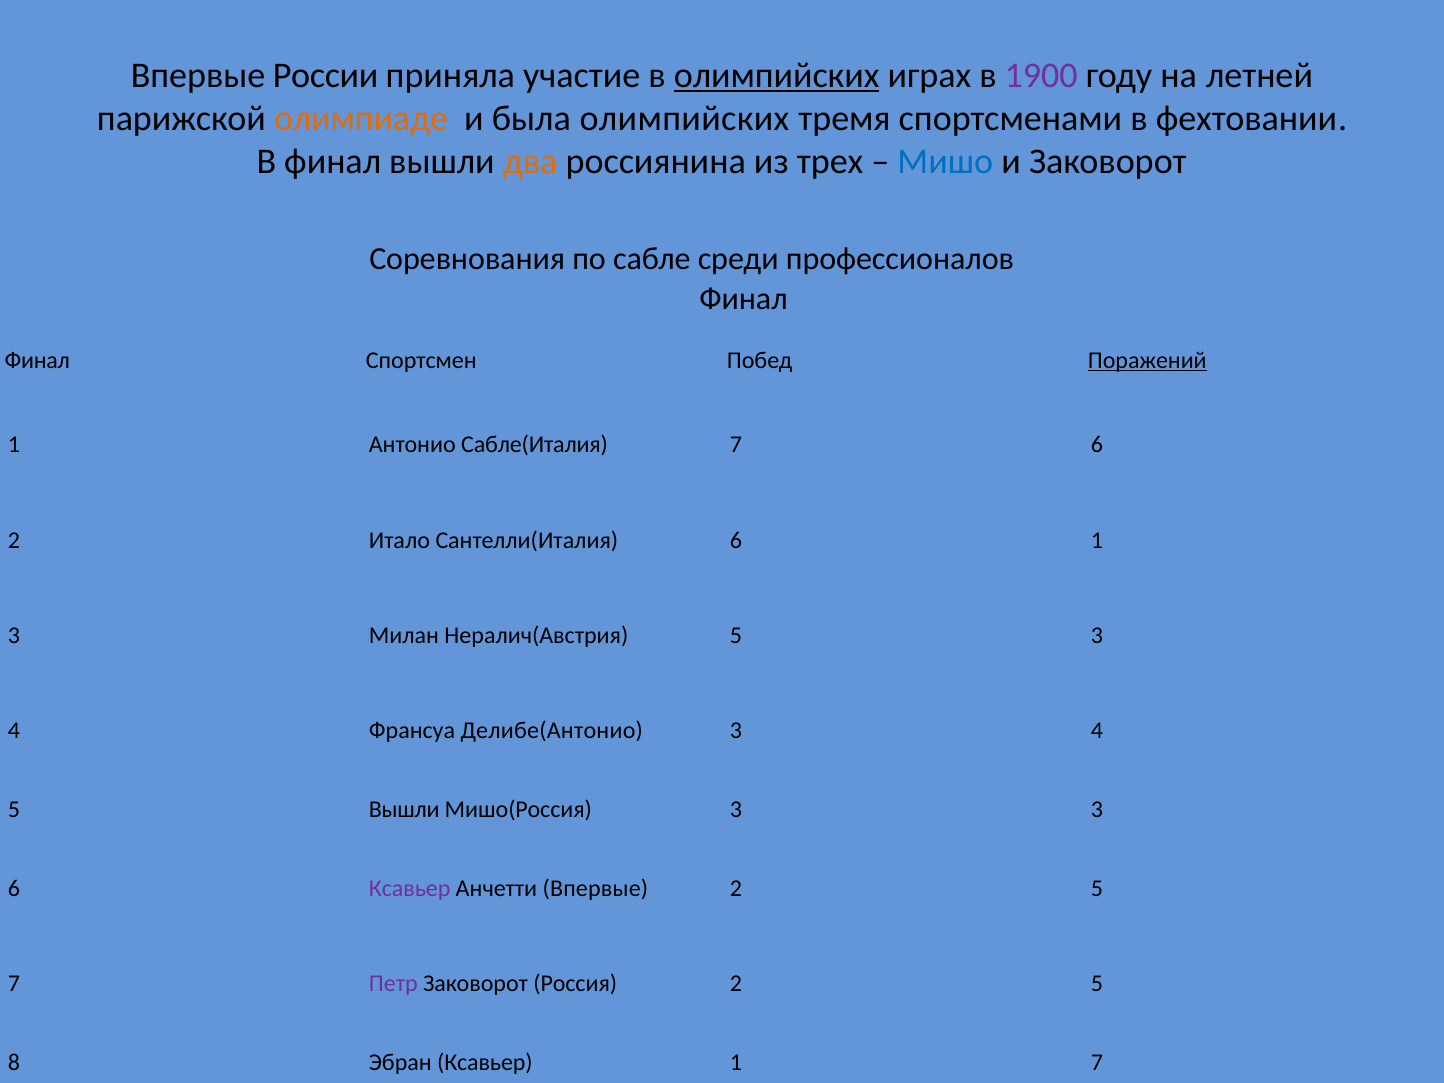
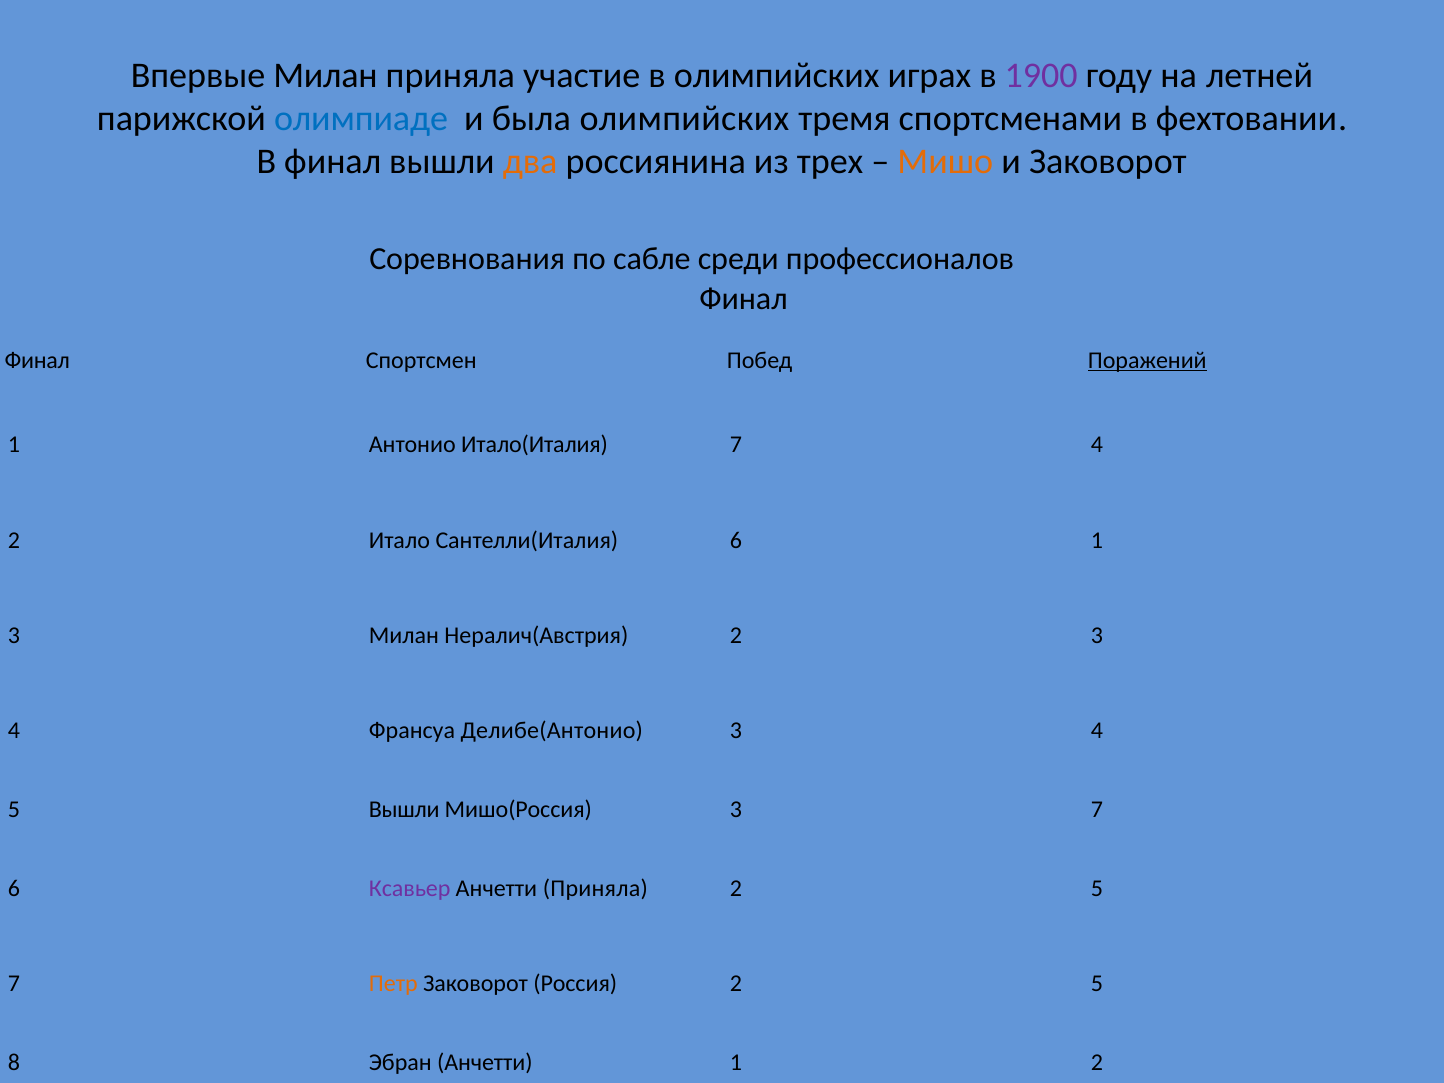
Впервые России: России -> Милан
олимпийских at (777, 75) underline: present -> none
олимпиаде colour: orange -> blue
Мишо colour: blue -> orange
Сабле(Италия: Сабле(Италия -> Итало(Италия
7 6: 6 -> 4
Нералич(Австрия 5: 5 -> 2
3 3: 3 -> 7
Анчетти Впервые: Впервые -> Приняла
Петр colour: purple -> orange
Эбран Ксавьер: Ксавьер -> Анчетти
1 7: 7 -> 2
